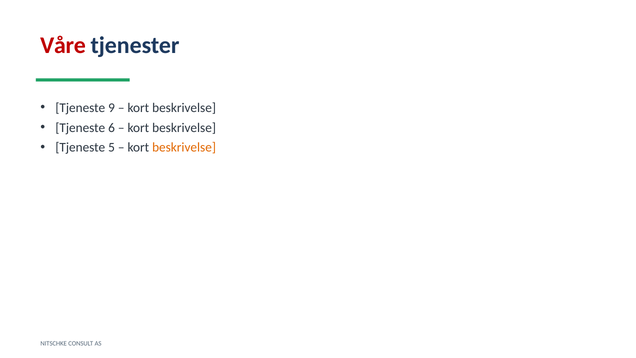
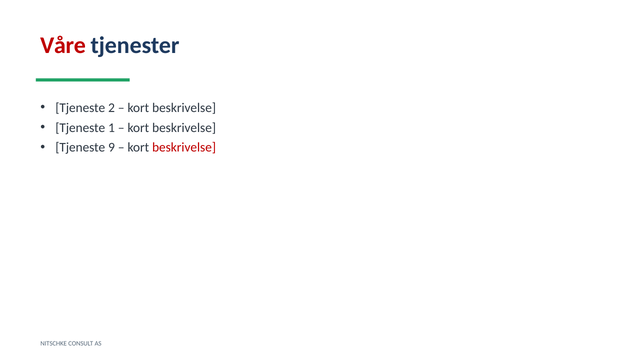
9: 9 -> 2
6: 6 -> 1
5: 5 -> 9
beskrivelse at (184, 147) colour: orange -> red
